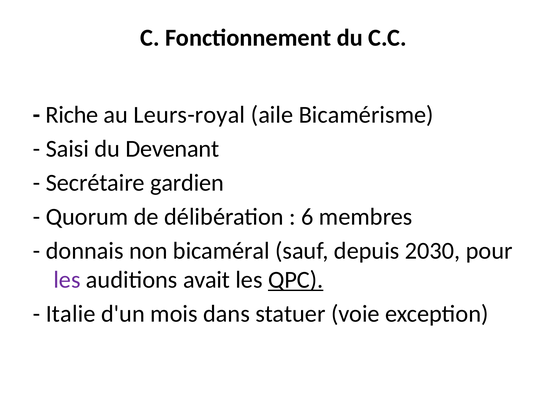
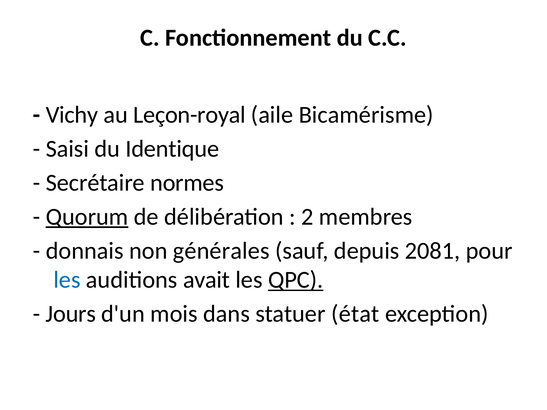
Riche: Riche -> Vichy
Leurs-royal: Leurs-royal -> Leçon-royal
Devenant: Devenant -> Identique
gardien: gardien -> normes
Quorum underline: none -> present
6: 6 -> 2
bicaméral: bicaméral -> générales
2030: 2030 -> 2081
les at (67, 280) colour: purple -> blue
Italie: Italie -> Jours
voie: voie -> état
